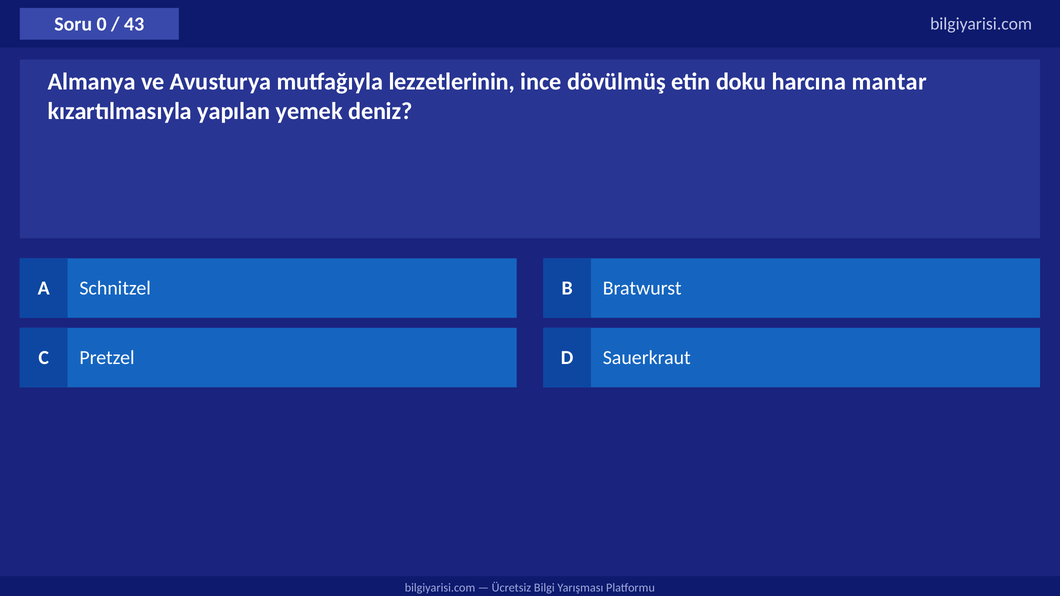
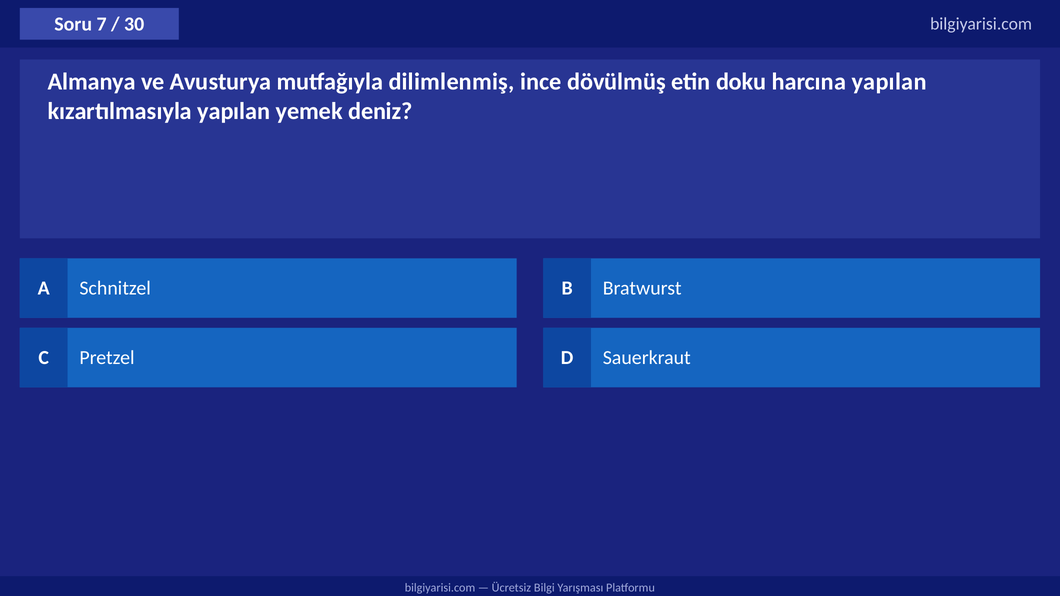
0: 0 -> 7
43: 43 -> 30
lezzetlerinin: lezzetlerinin -> dilimlenmiş
harcına mantar: mantar -> yapılan
